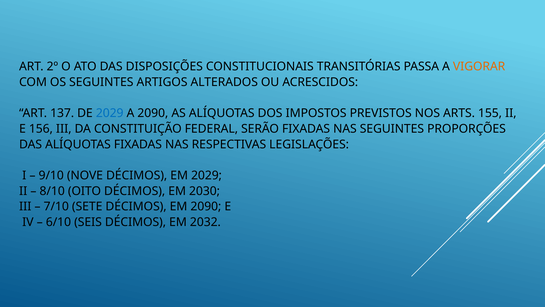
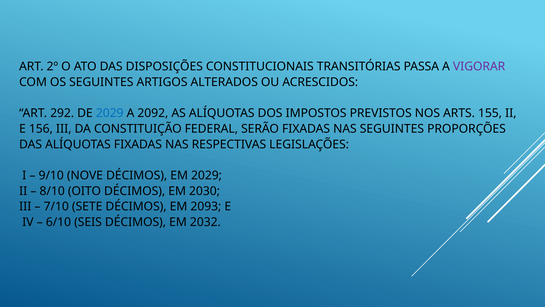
VIGORAR colour: orange -> purple
137: 137 -> 292
A 2090: 2090 -> 2092
EM 2090: 2090 -> 2093
